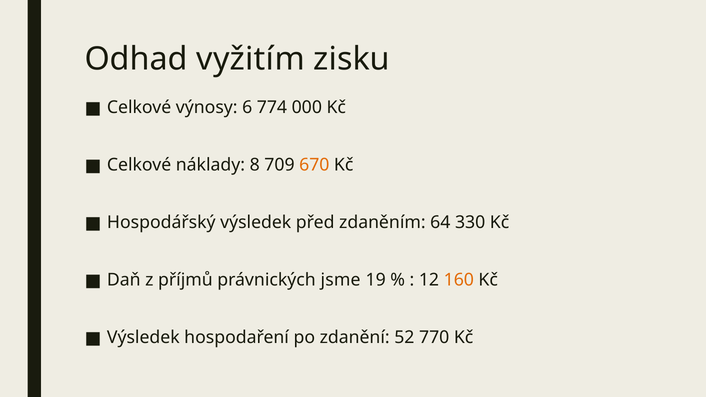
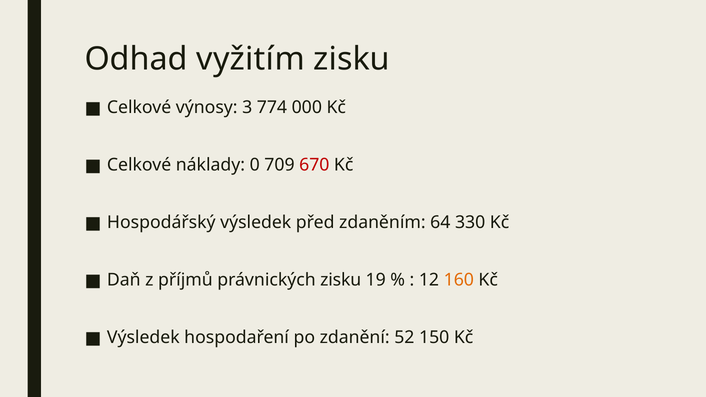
6: 6 -> 3
8: 8 -> 0
670 colour: orange -> red
právnických jsme: jsme -> zisku
770: 770 -> 150
